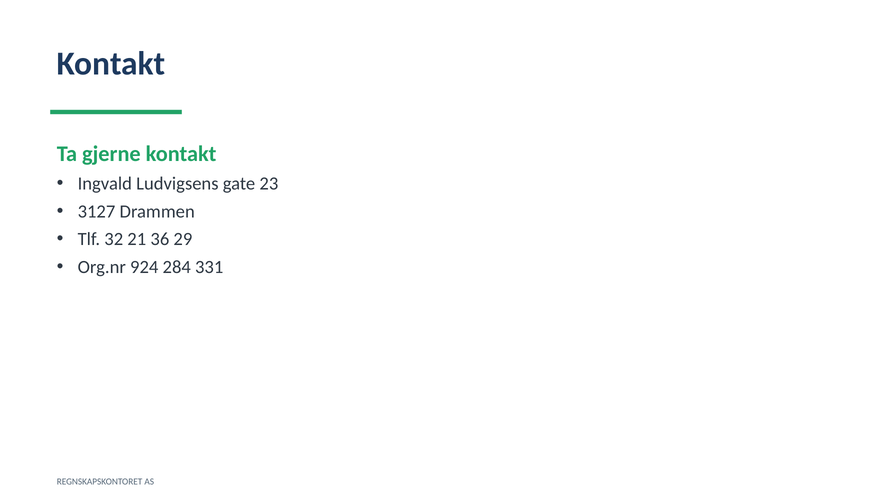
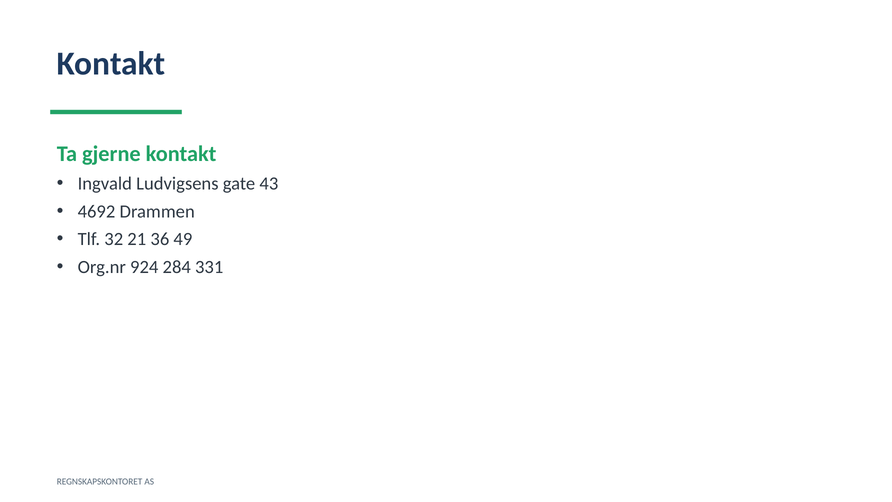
23: 23 -> 43
3127: 3127 -> 4692
29: 29 -> 49
